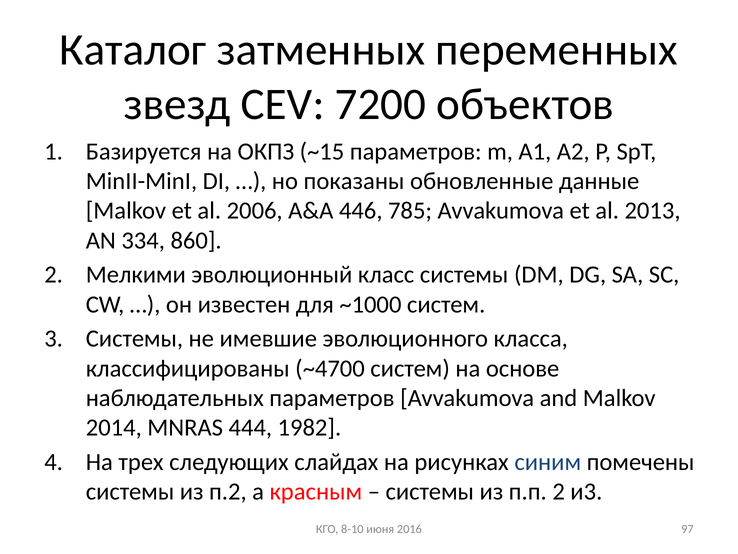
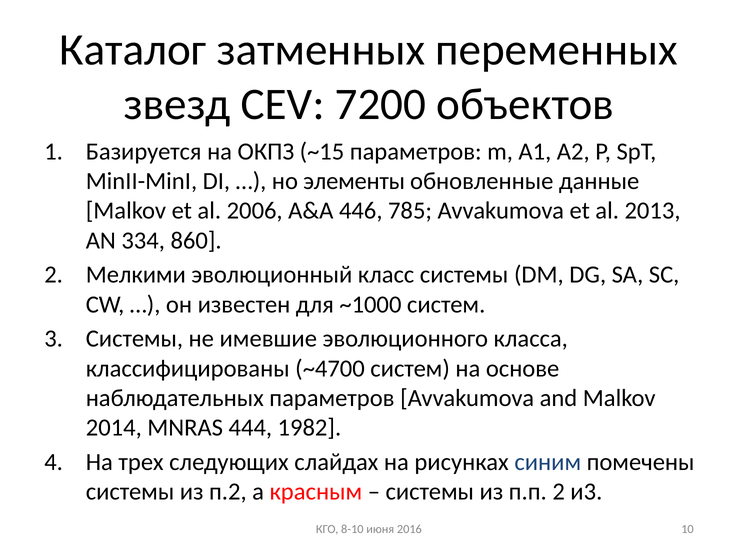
показаны: показаны -> элементы
97: 97 -> 10
